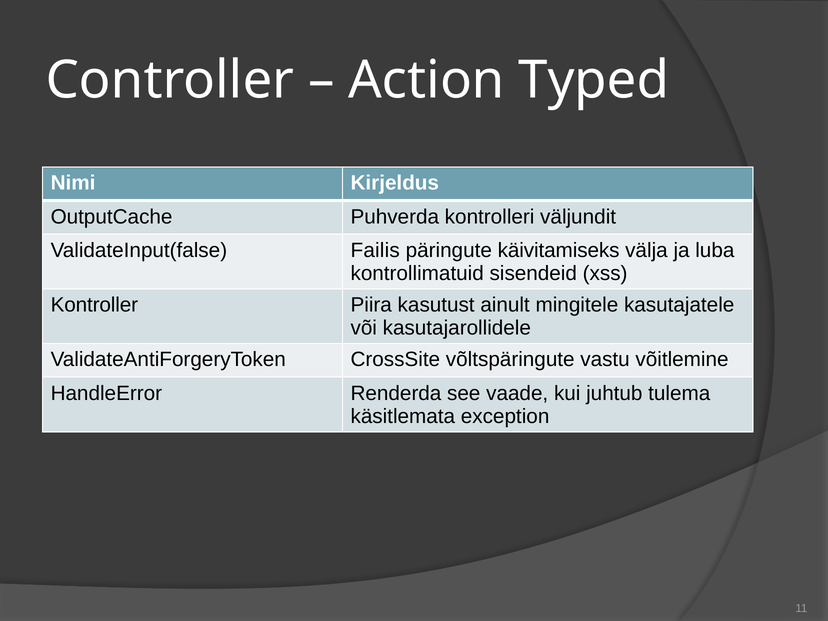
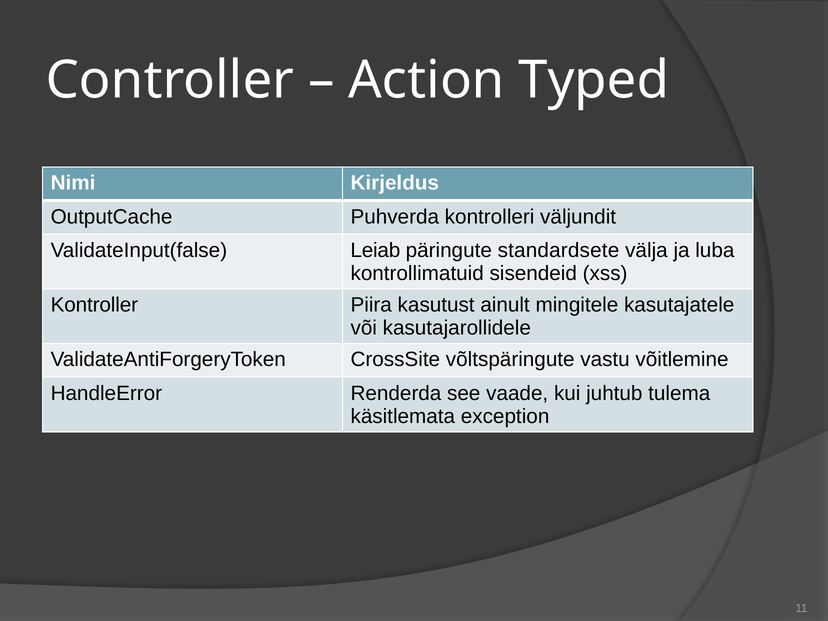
Failis: Failis -> Leiab
käivitamiseks: käivitamiseks -> standardsete
